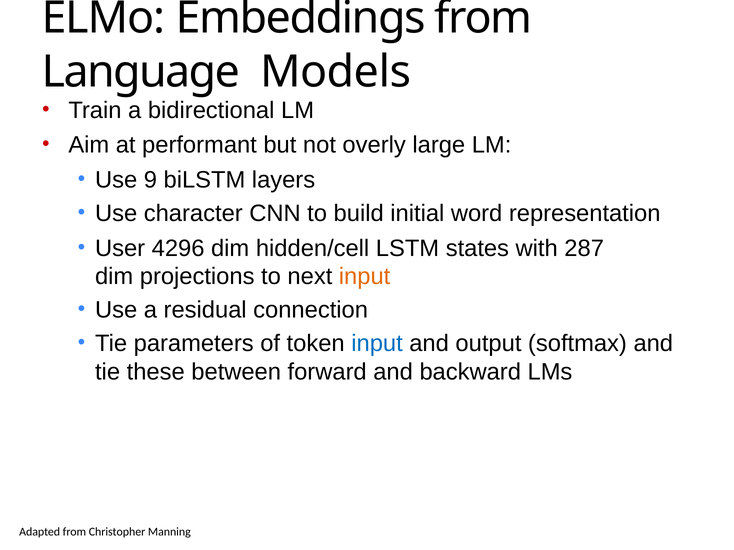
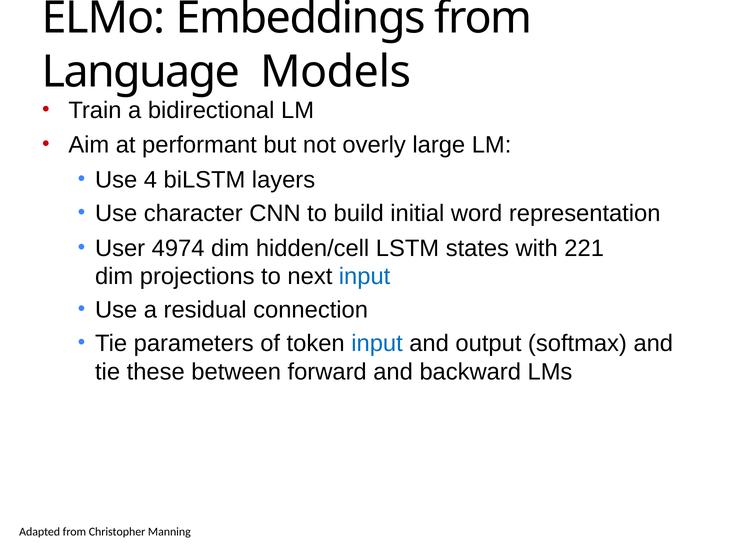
9: 9 -> 4
4296: 4296 -> 4974
287: 287 -> 221
input at (365, 277) colour: orange -> blue
